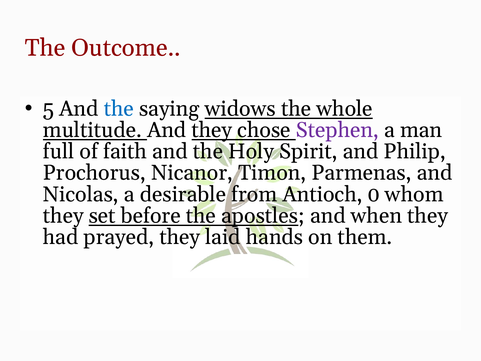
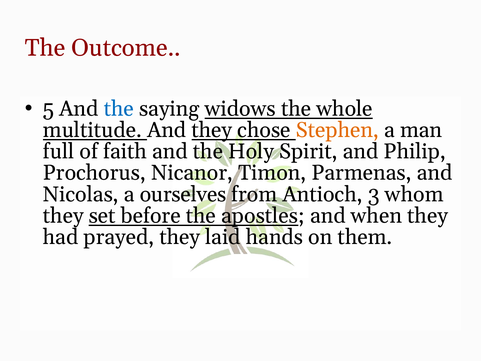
Stephen colour: purple -> orange
desirable: desirable -> ourselves
0: 0 -> 3
